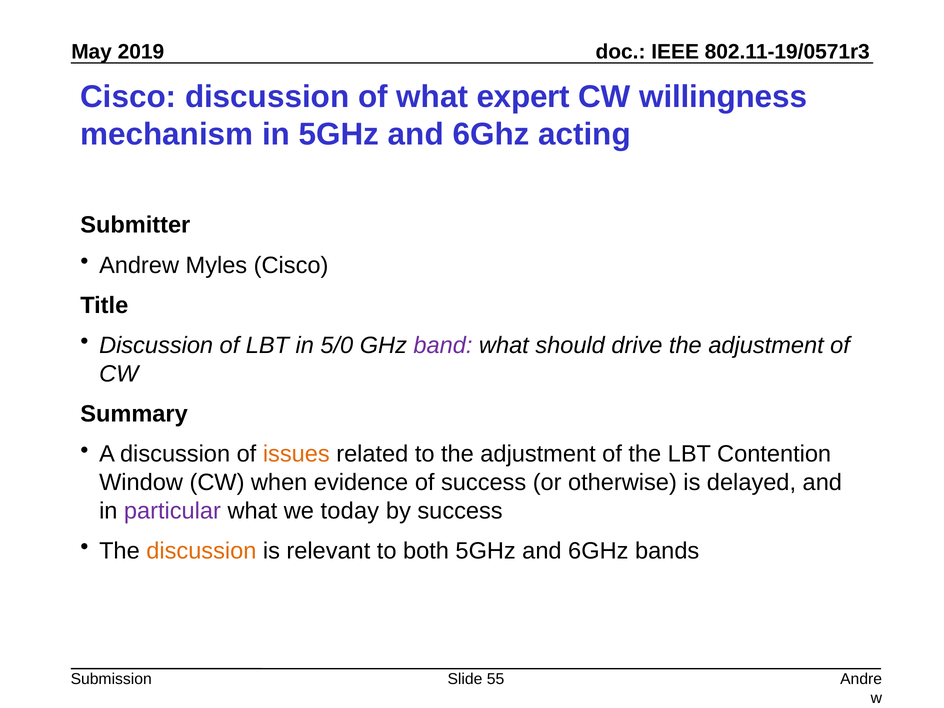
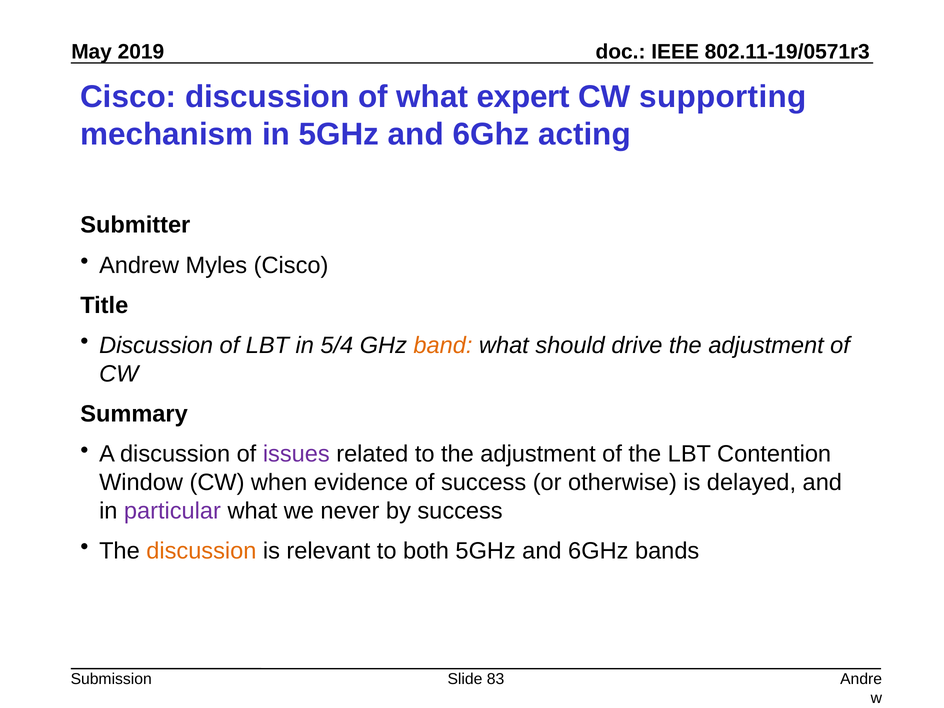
willingness: willingness -> supporting
5/0: 5/0 -> 5/4
band colour: purple -> orange
issues colour: orange -> purple
today: today -> never
55: 55 -> 83
